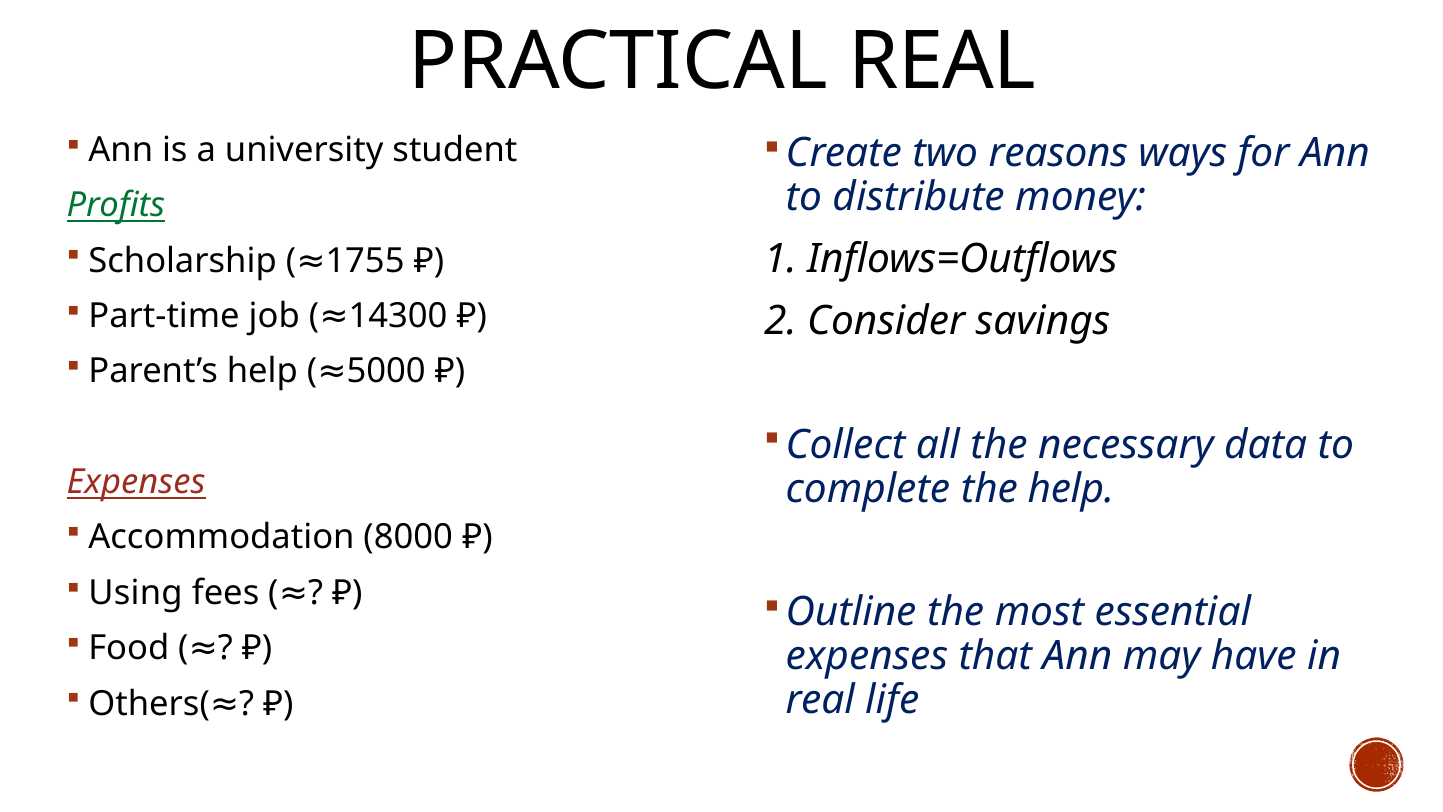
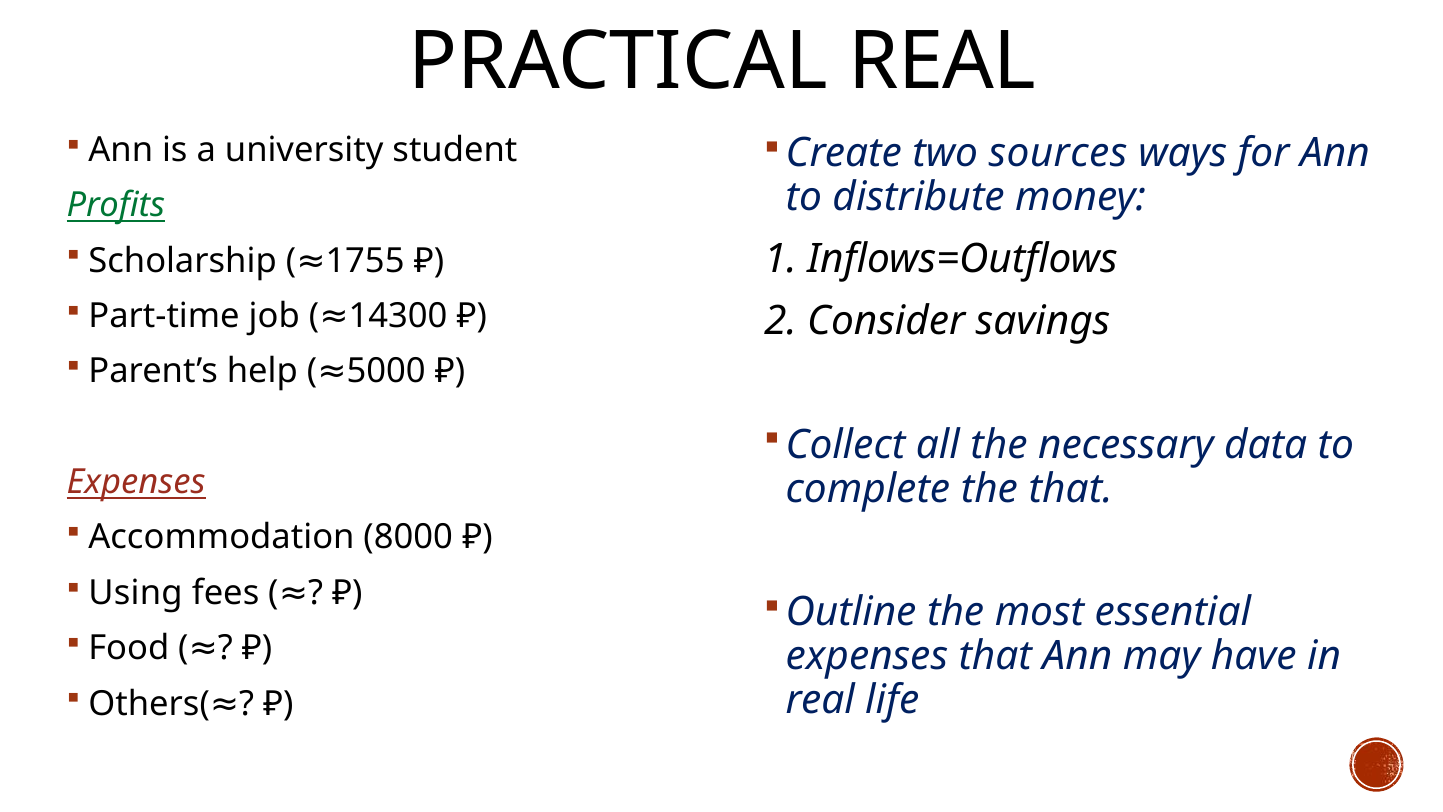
reasons: reasons -> sources
the help: help -> that
